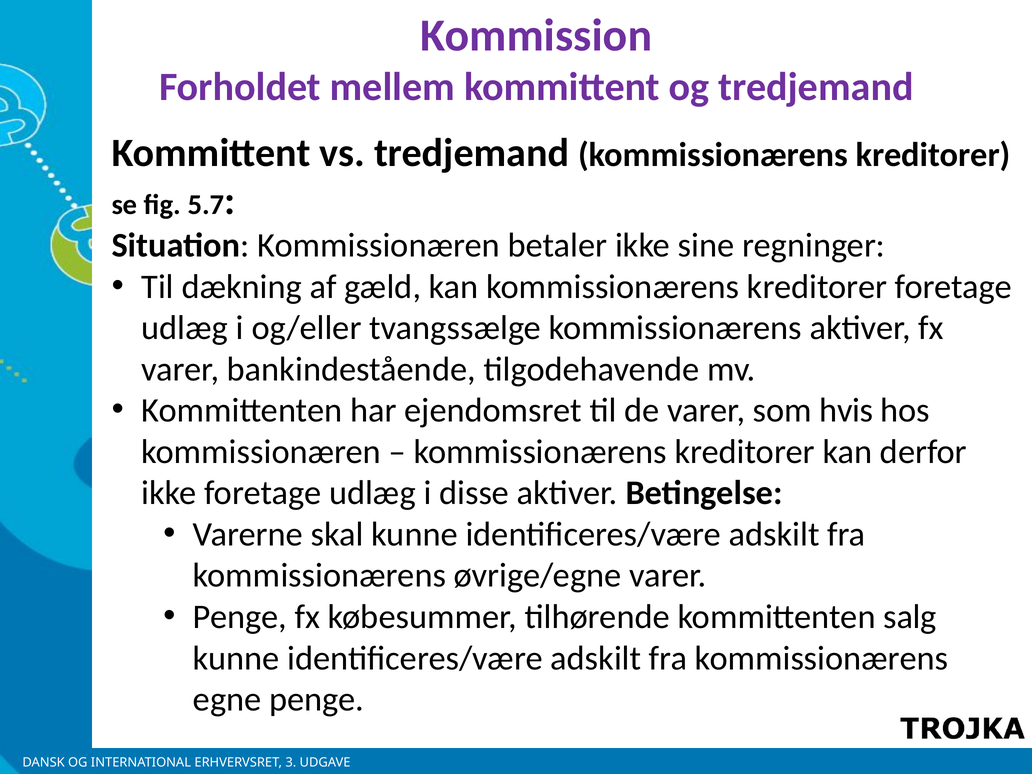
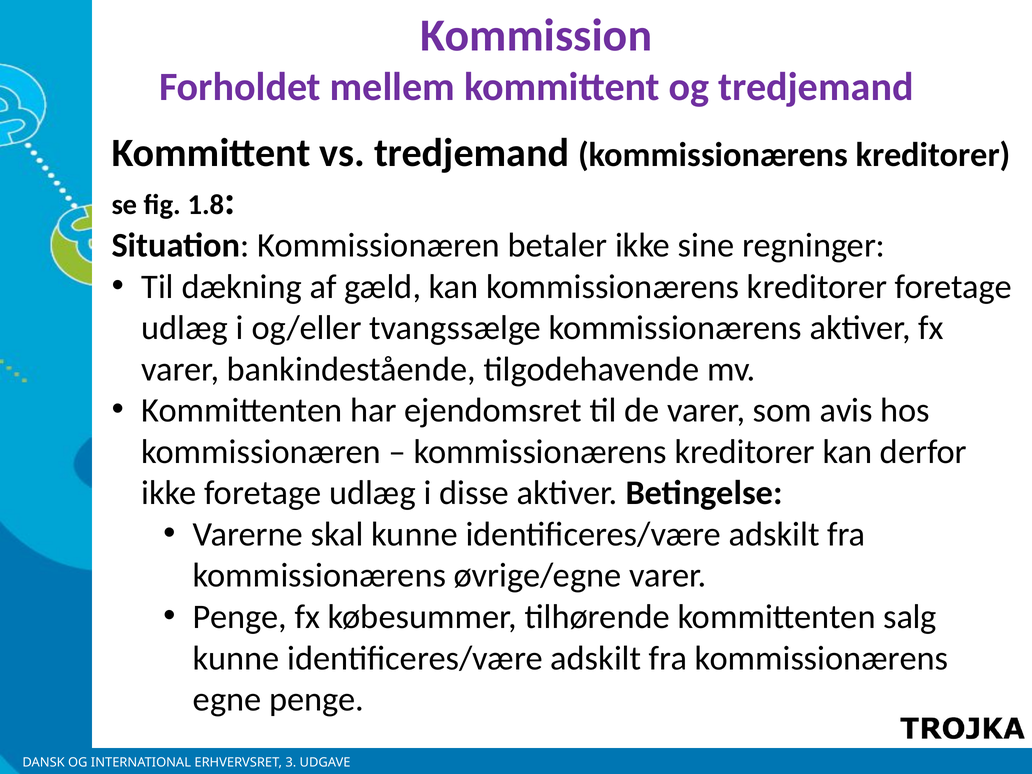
5.7: 5.7 -> 1.8
hvis: hvis -> avis
